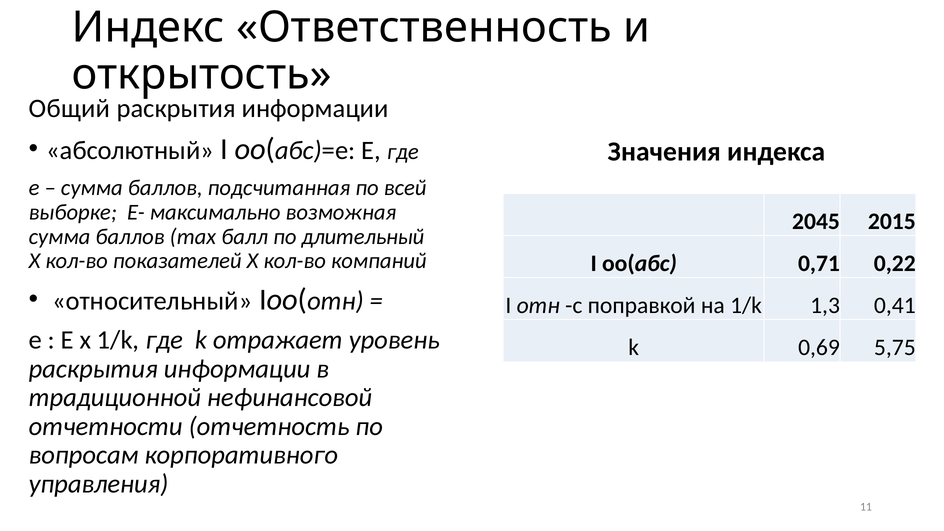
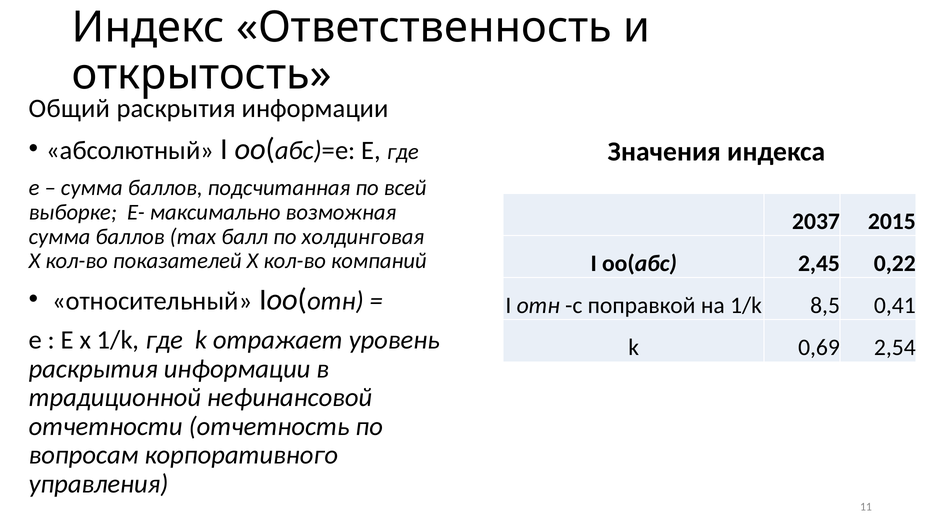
2045: 2045 -> 2037
длительный: длительный -> холдинговая
0,71: 0,71 -> 2,45
1,3: 1,3 -> 8,5
5,75: 5,75 -> 2,54
